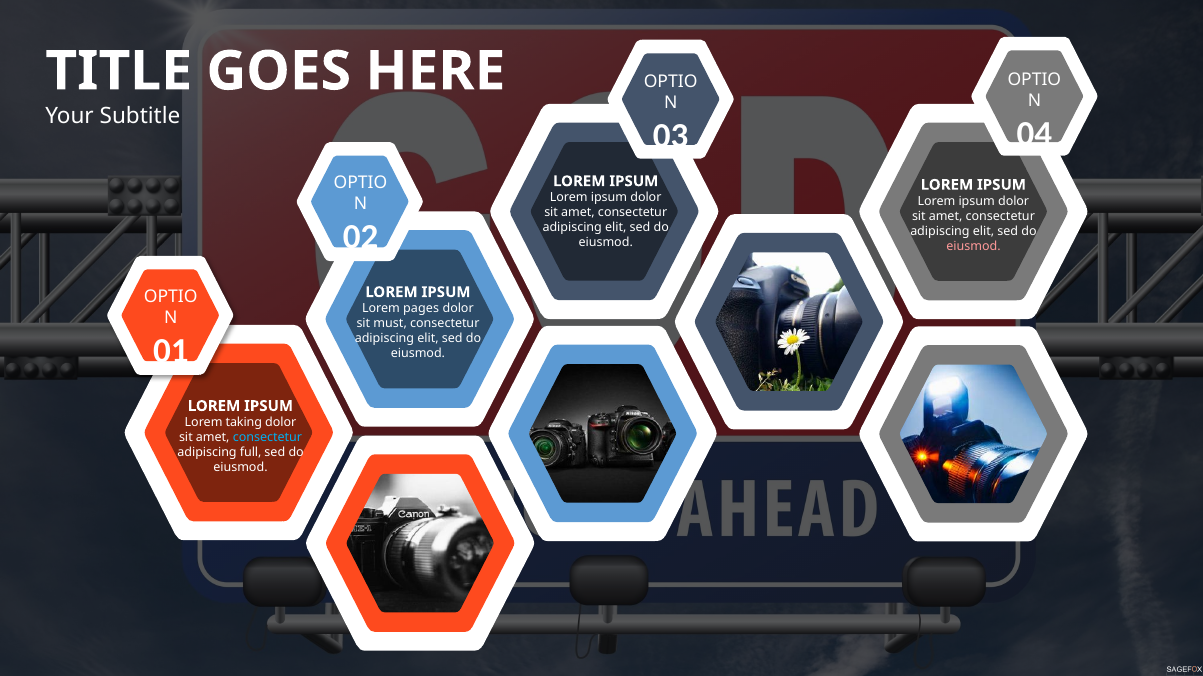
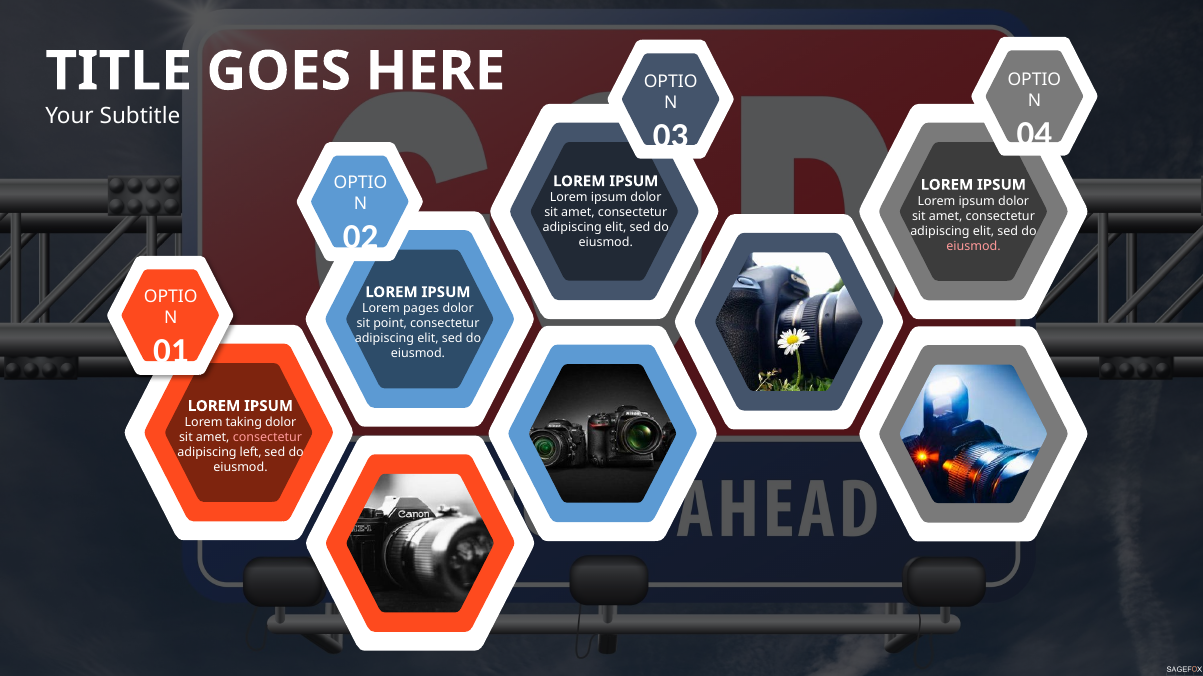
must: must -> point
consectetur at (267, 438) colour: light blue -> pink
full: full -> left
